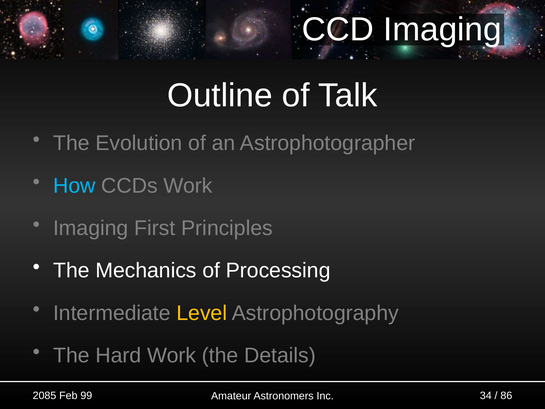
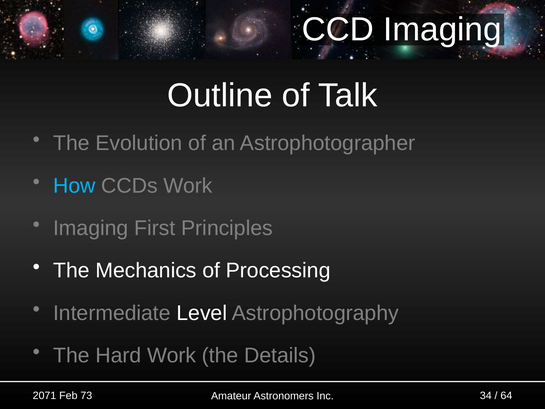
Level colour: yellow -> white
2085: 2085 -> 2071
99: 99 -> 73
86: 86 -> 64
